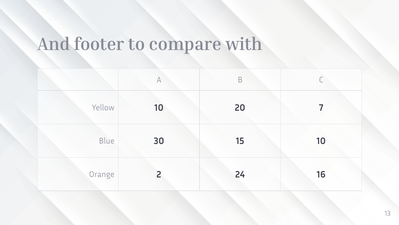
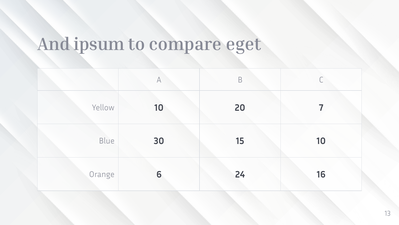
footer: footer -> ipsum
with: with -> eget
2: 2 -> 6
